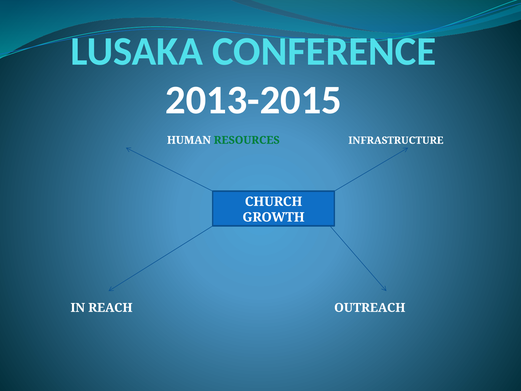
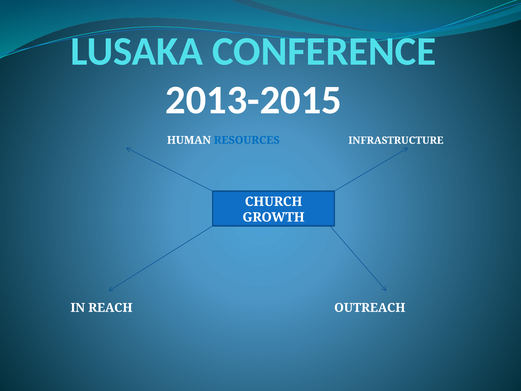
RESOURCES colour: green -> blue
